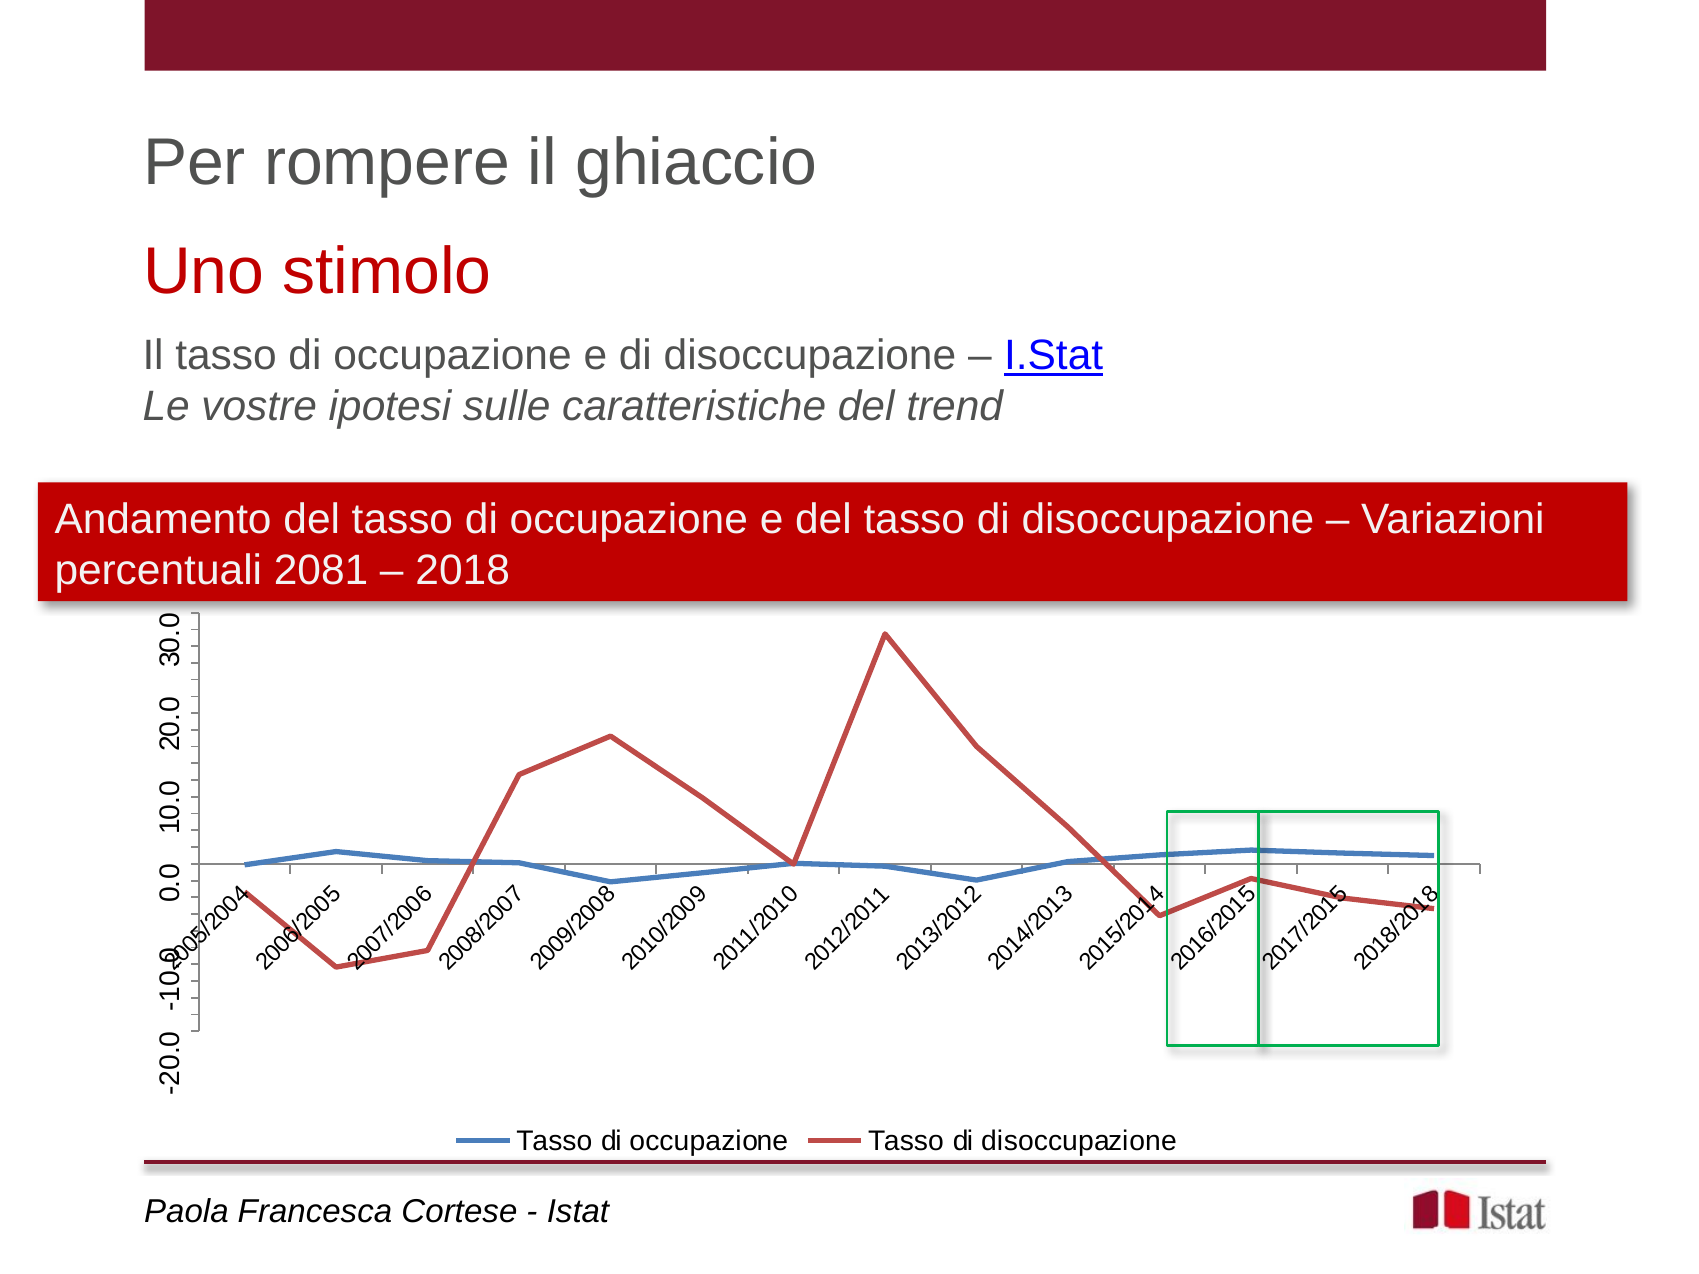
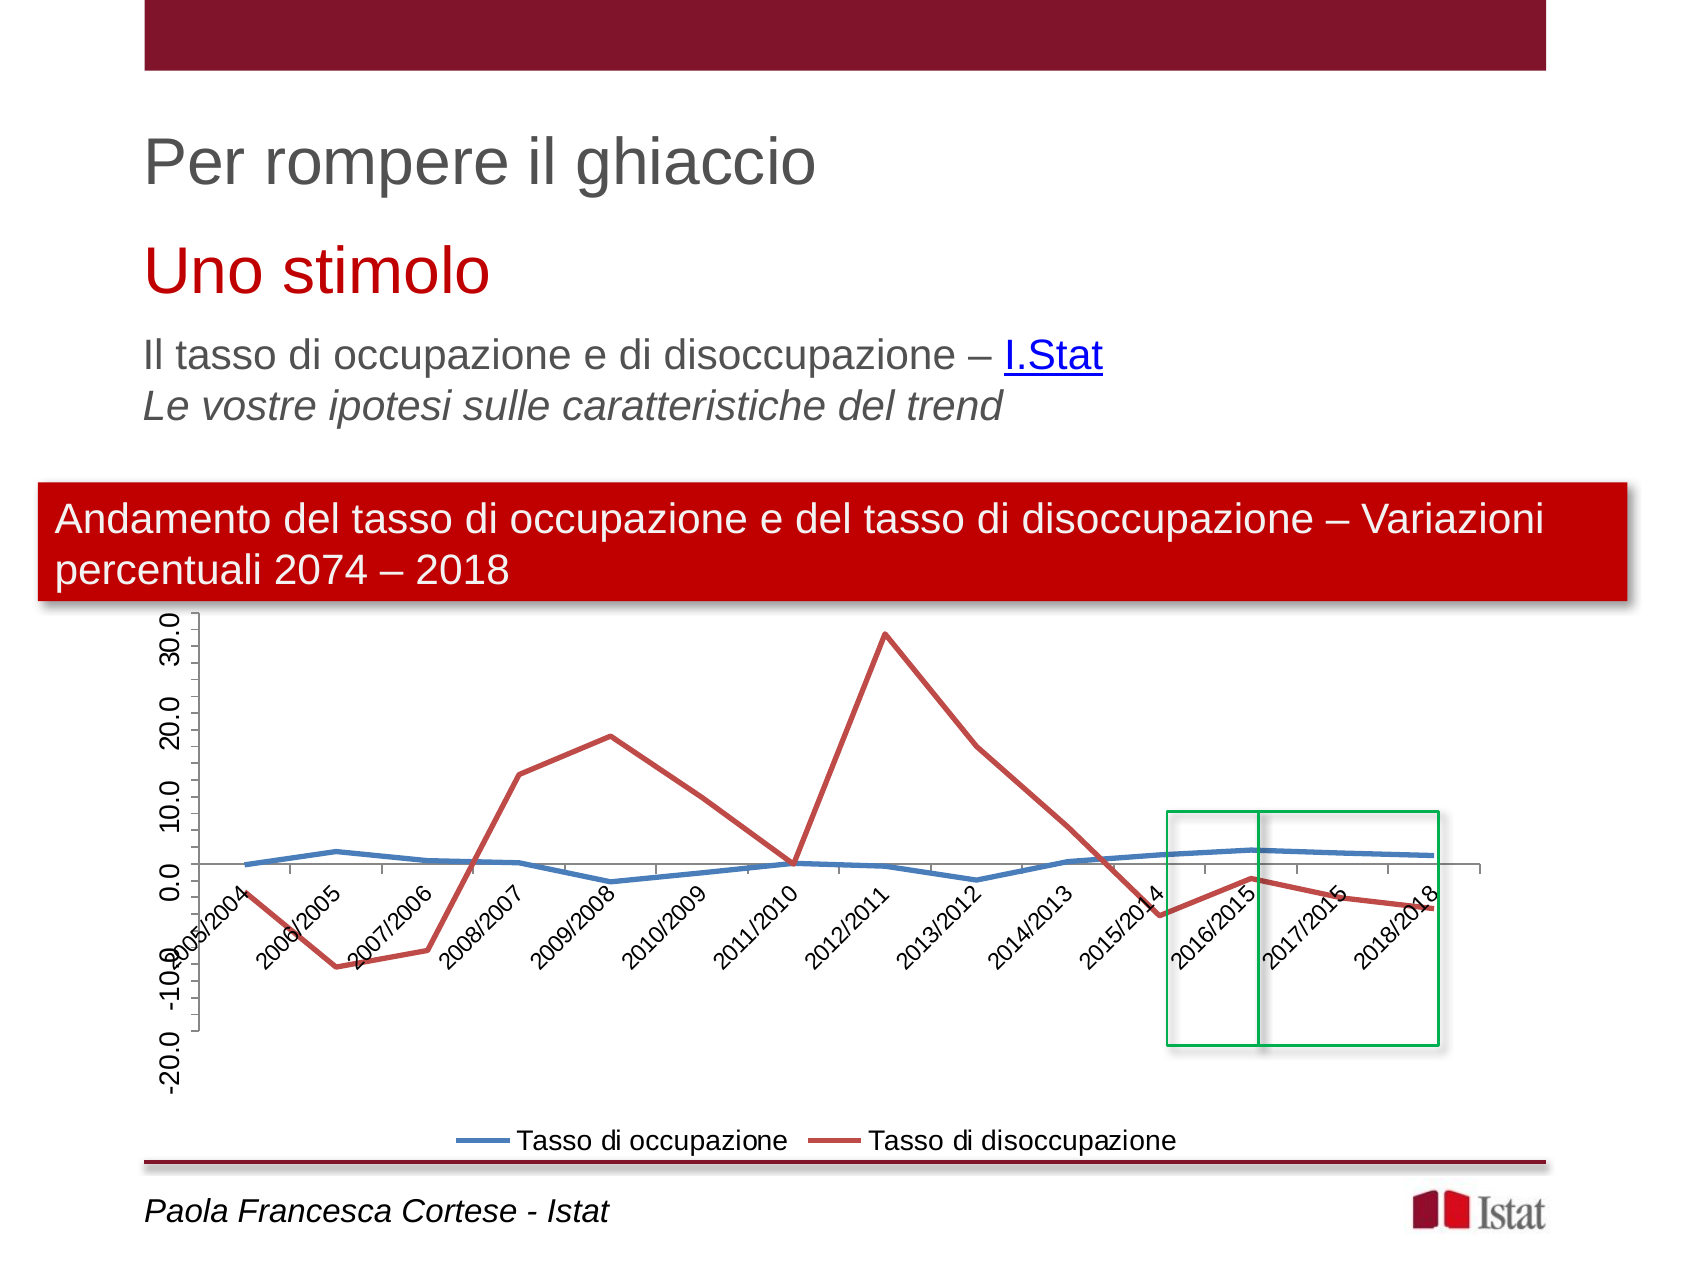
2081: 2081 -> 2074
